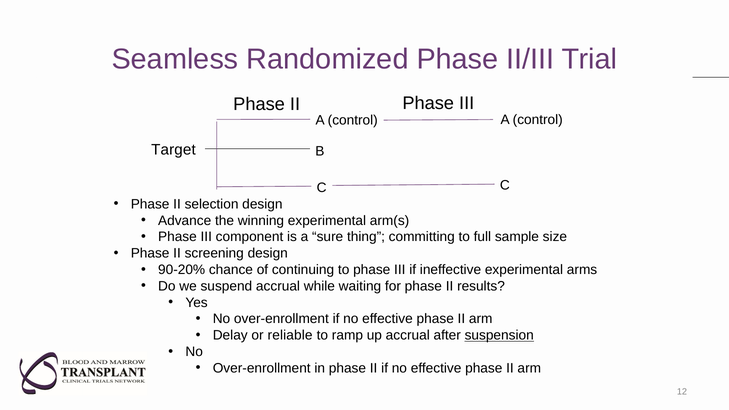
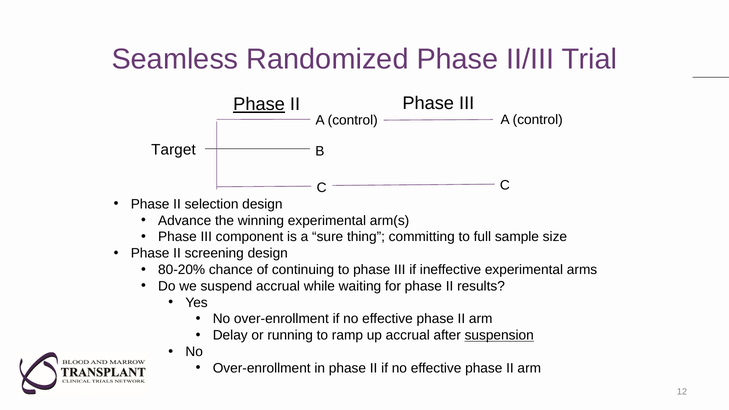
Phase at (259, 104) underline: none -> present
90-20%: 90-20% -> 80-20%
reliable: reliable -> running
